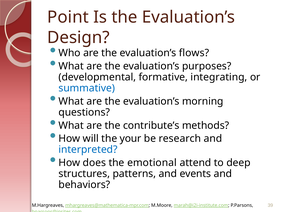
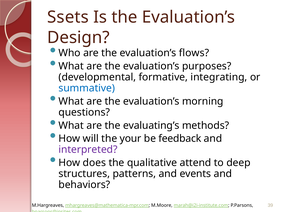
Point: Point -> Ssets
contribute’s: contribute’s -> evaluating’s
research: research -> feedback
interpreted colour: blue -> purple
emotional: emotional -> qualitative
